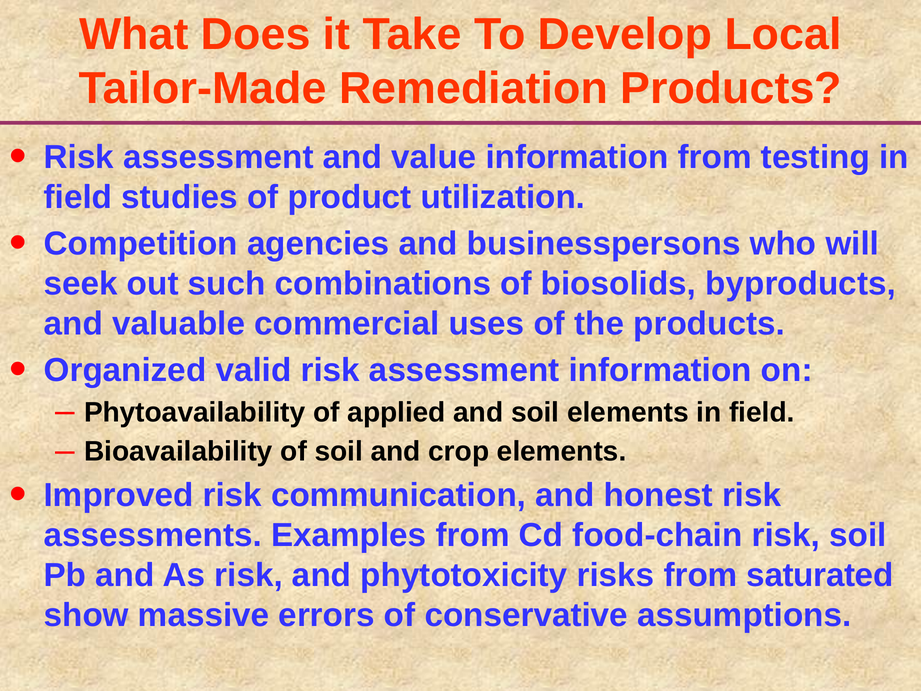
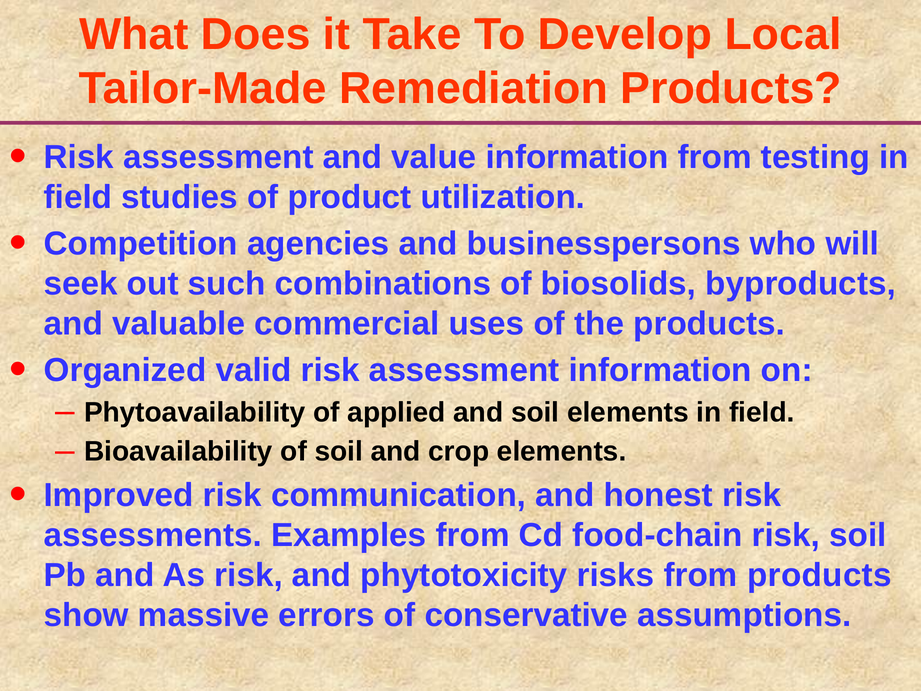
from saturated: saturated -> products
